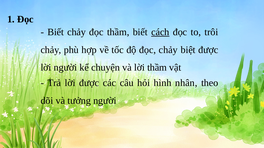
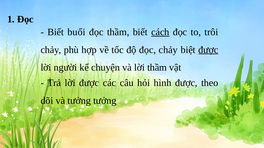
Biết chảy: chảy -> buổi
được at (208, 50) underline: none -> present
hình nhân: nhân -> được
tưởng người: người -> tưởng
